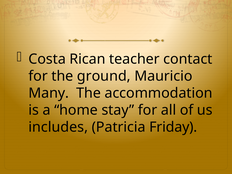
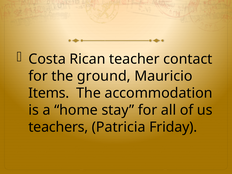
Many: Many -> Items
includes: includes -> teachers
